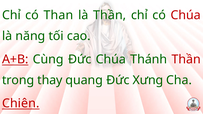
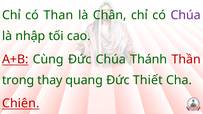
là Thần: Thần -> Chân
Chúa at (186, 15) colour: red -> purple
năng: năng -> nhập
Xưng: Xưng -> Thiết
